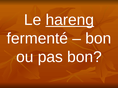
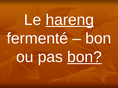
bon at (84, 57) underline: none -> present
